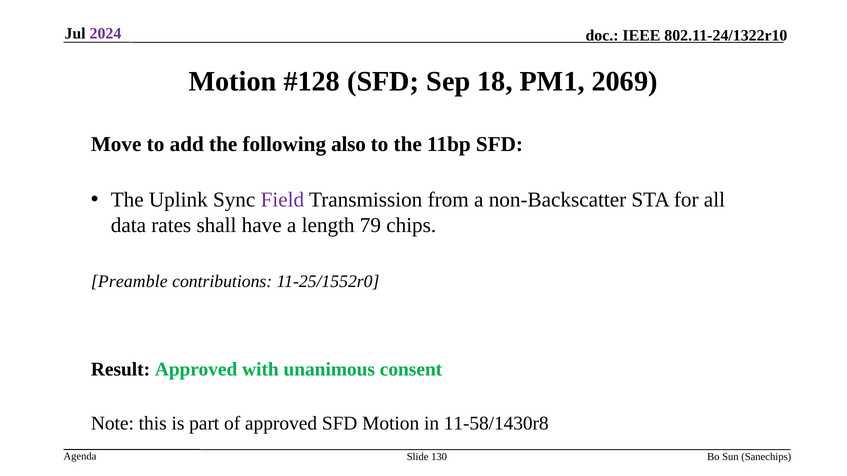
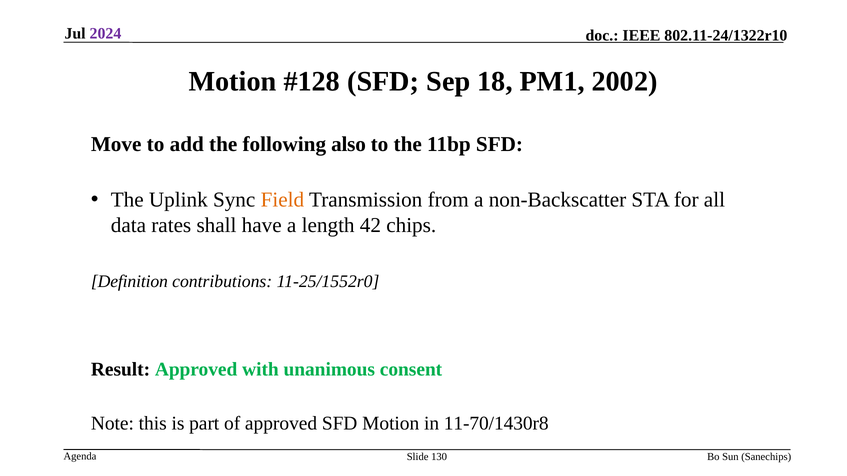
2069: 2069 -> 2002
Field colour: purple -> orange
79: 79 -> 42
Preamble: Preamble -> Definition
11-58/1430r8: 11-58/1430r8 -> 11-70/1430r8
